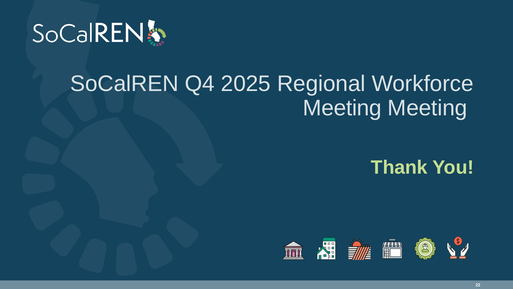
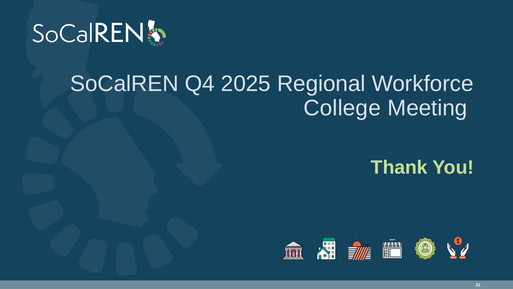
Meeting at (342, 108): Meeting -> College
